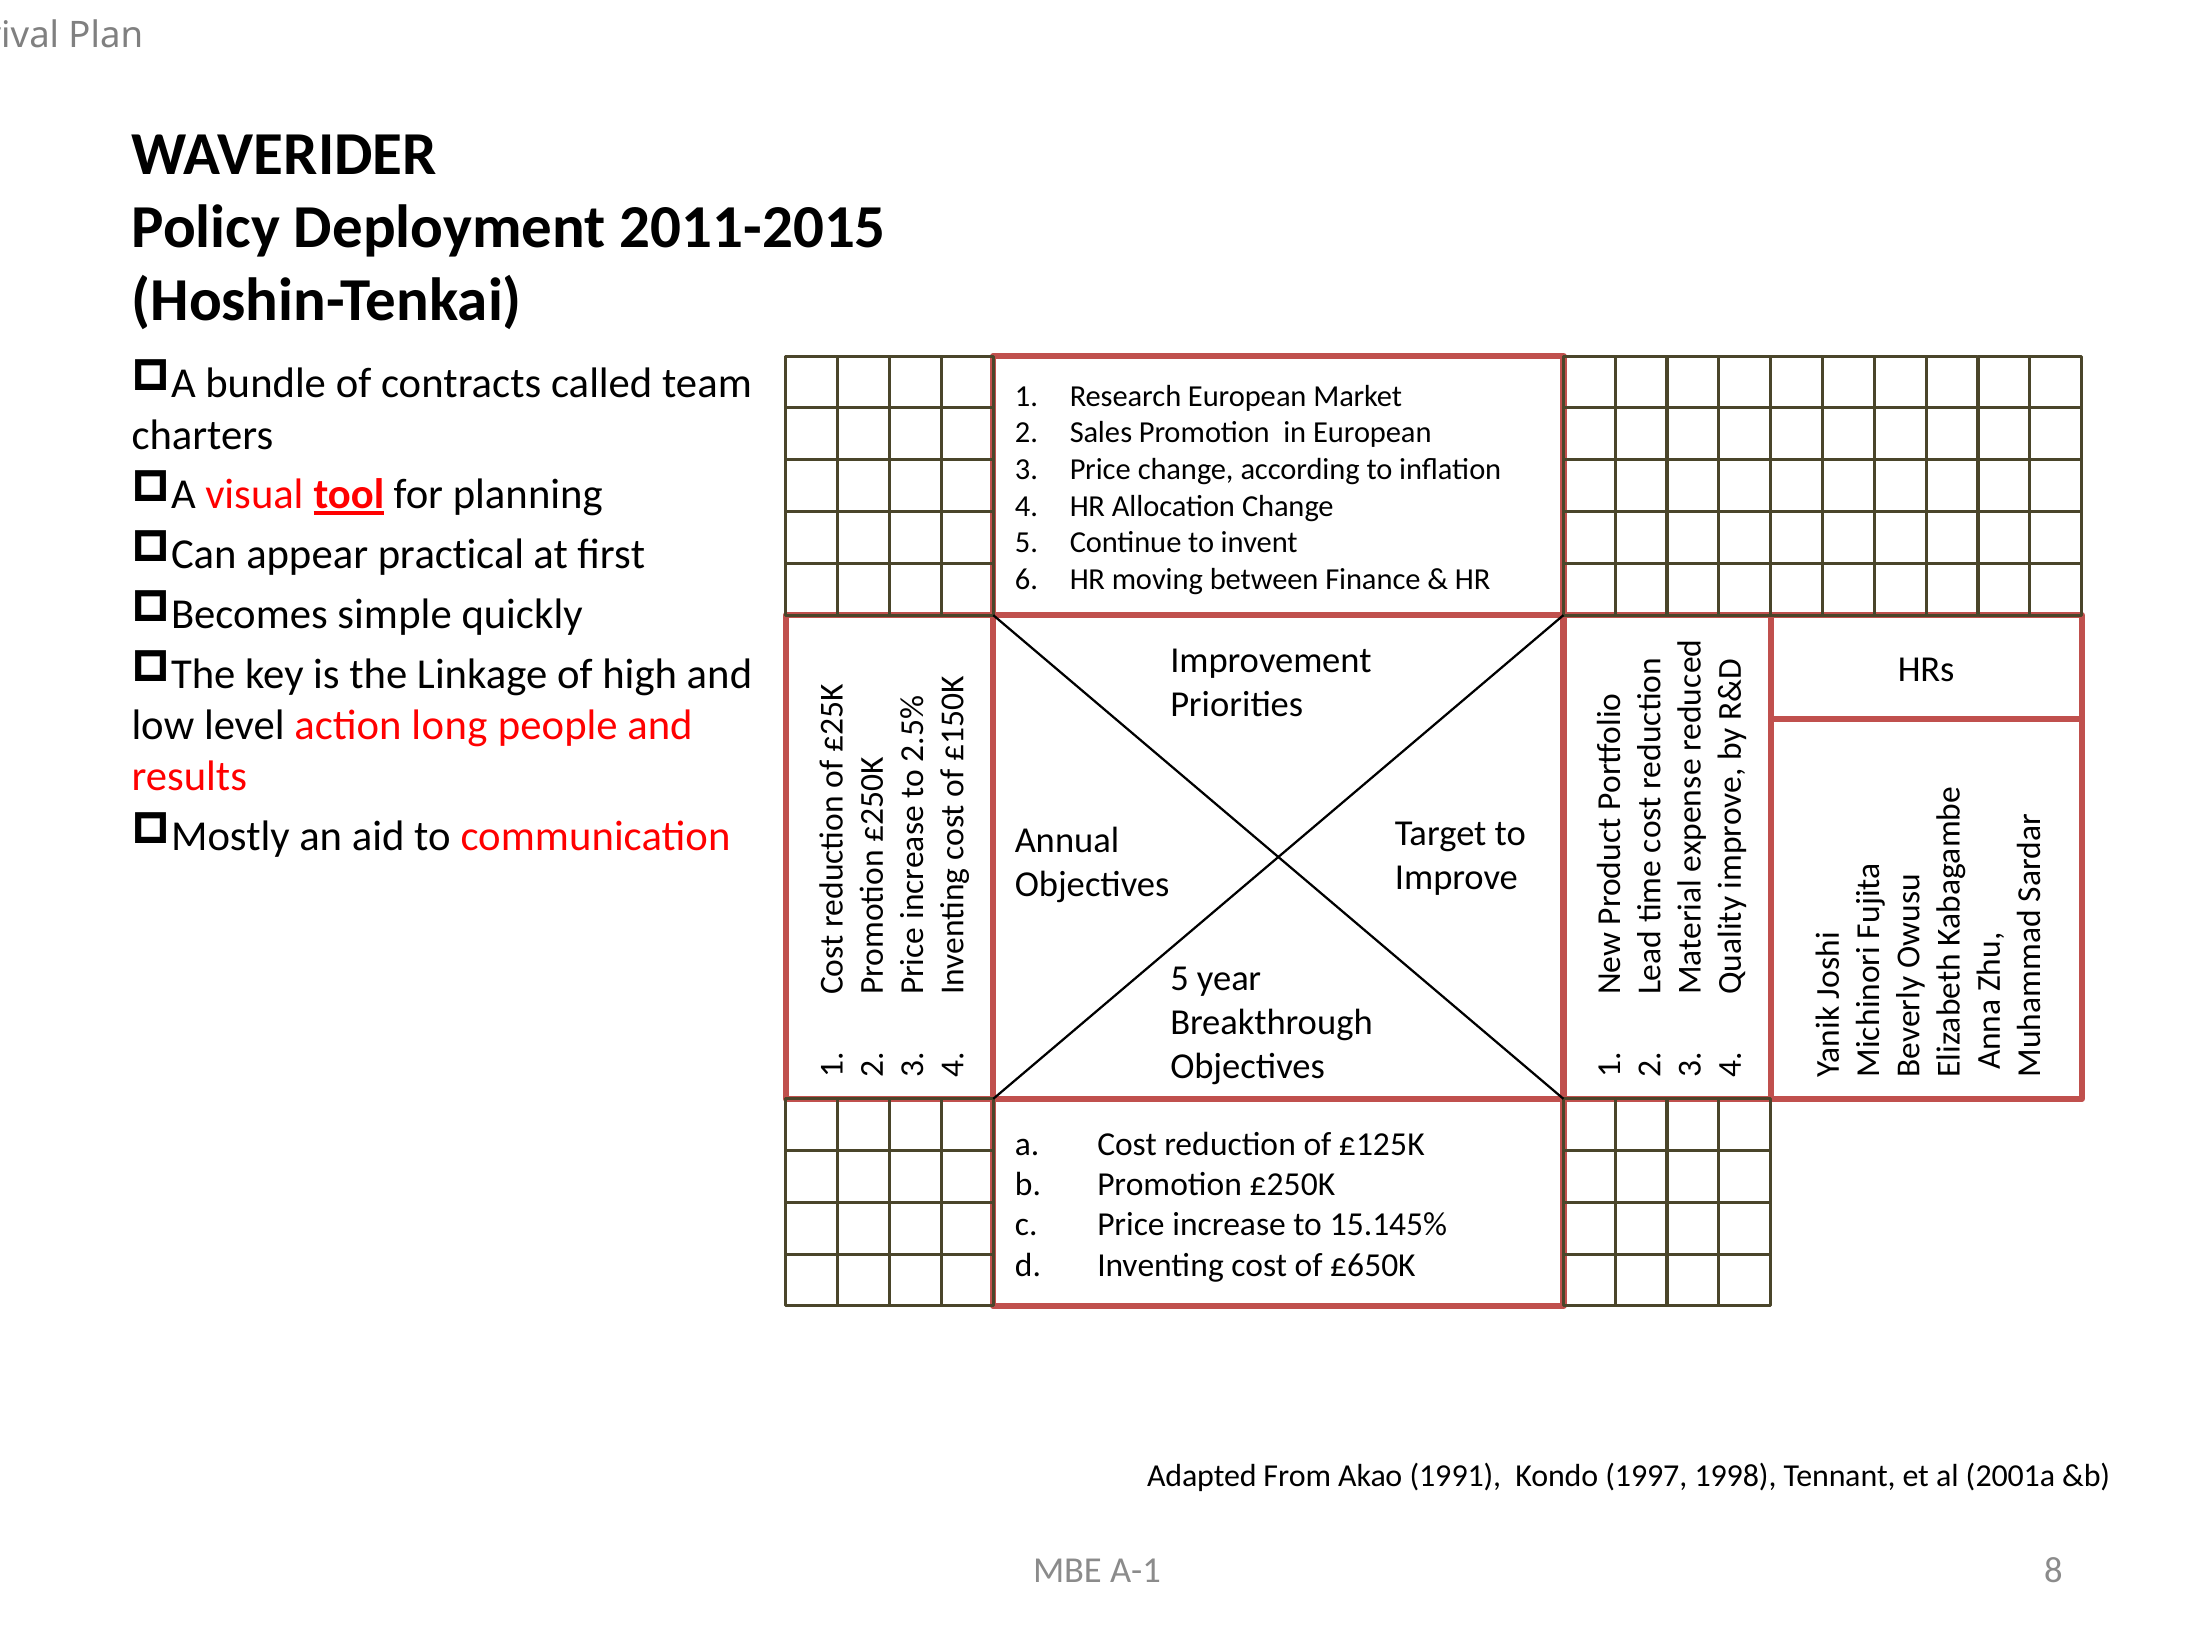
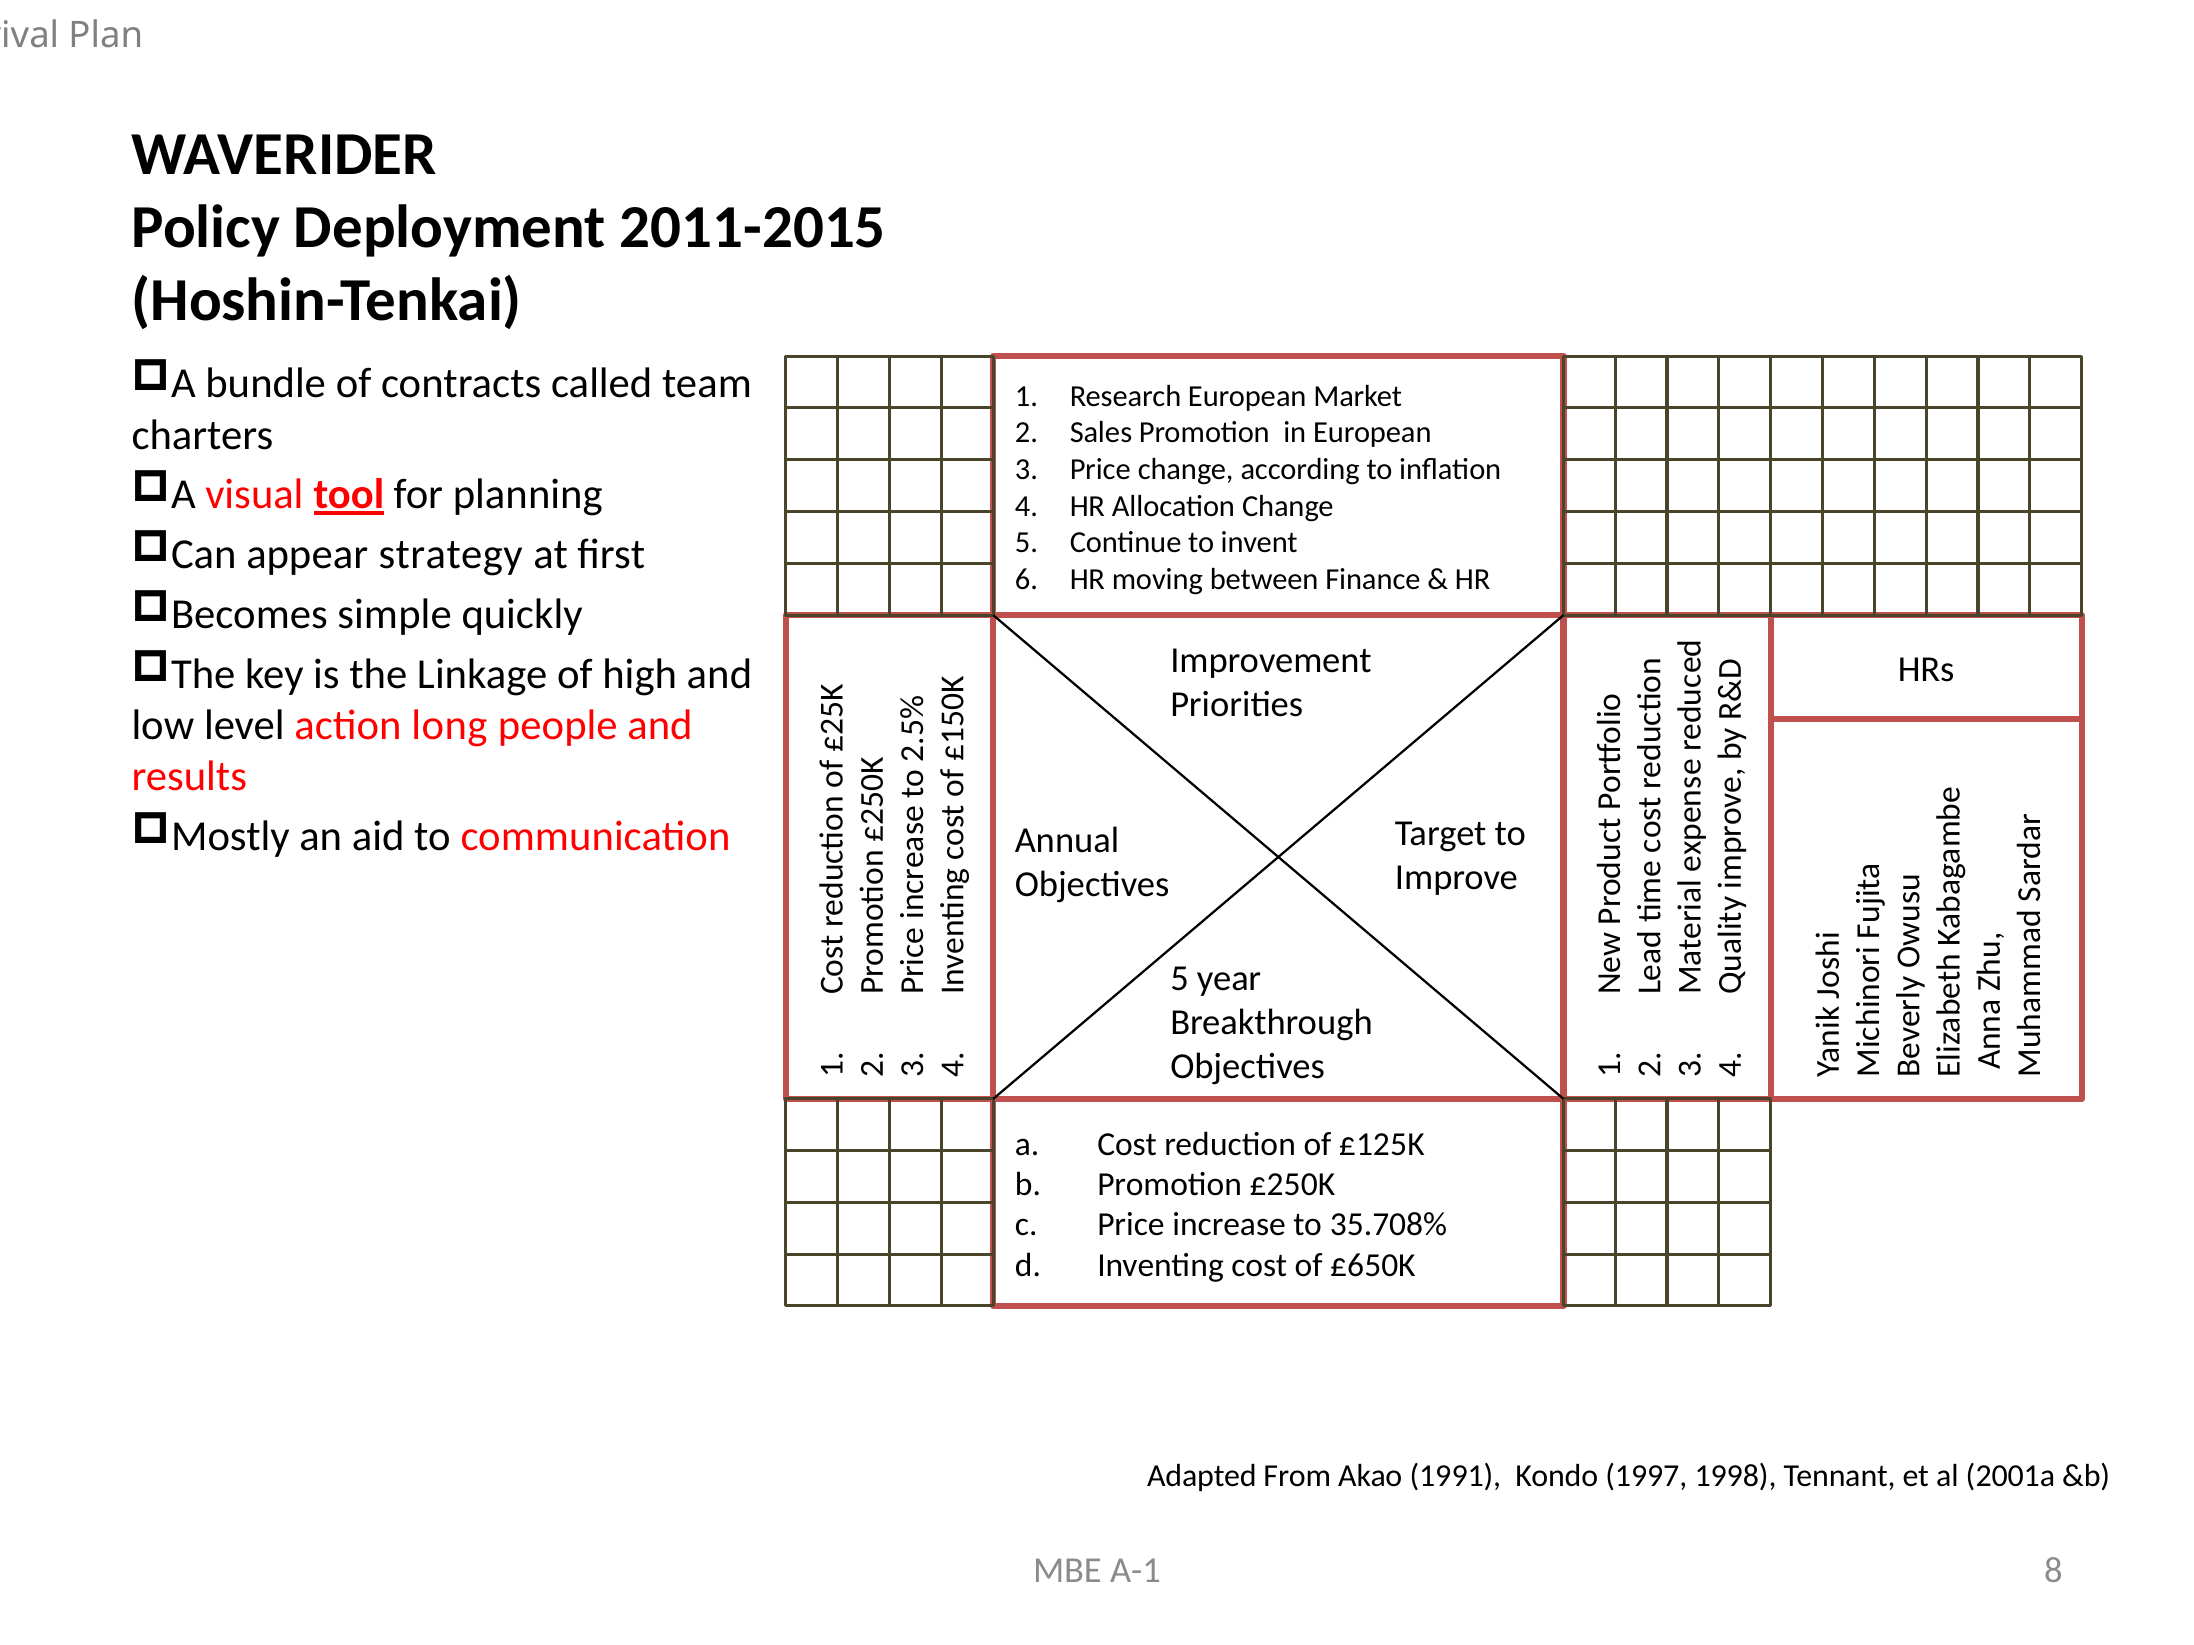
practical: practical -> strategy
15.145%: 15.145% -> 35.708%
